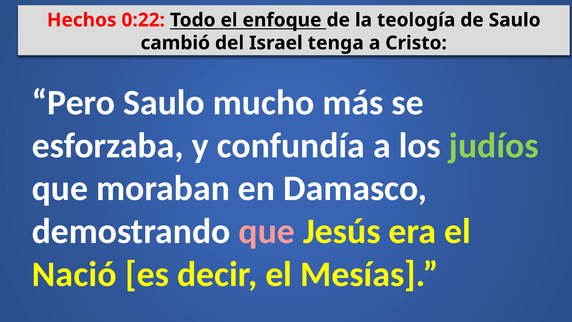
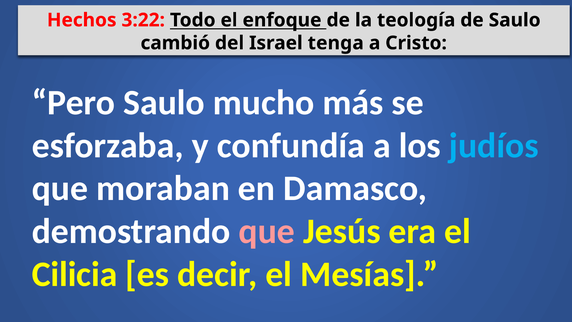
0:22: 0:22 -> 3:22
judíos colour: light green -> light blue
Nació: Nació -> Cilicia
